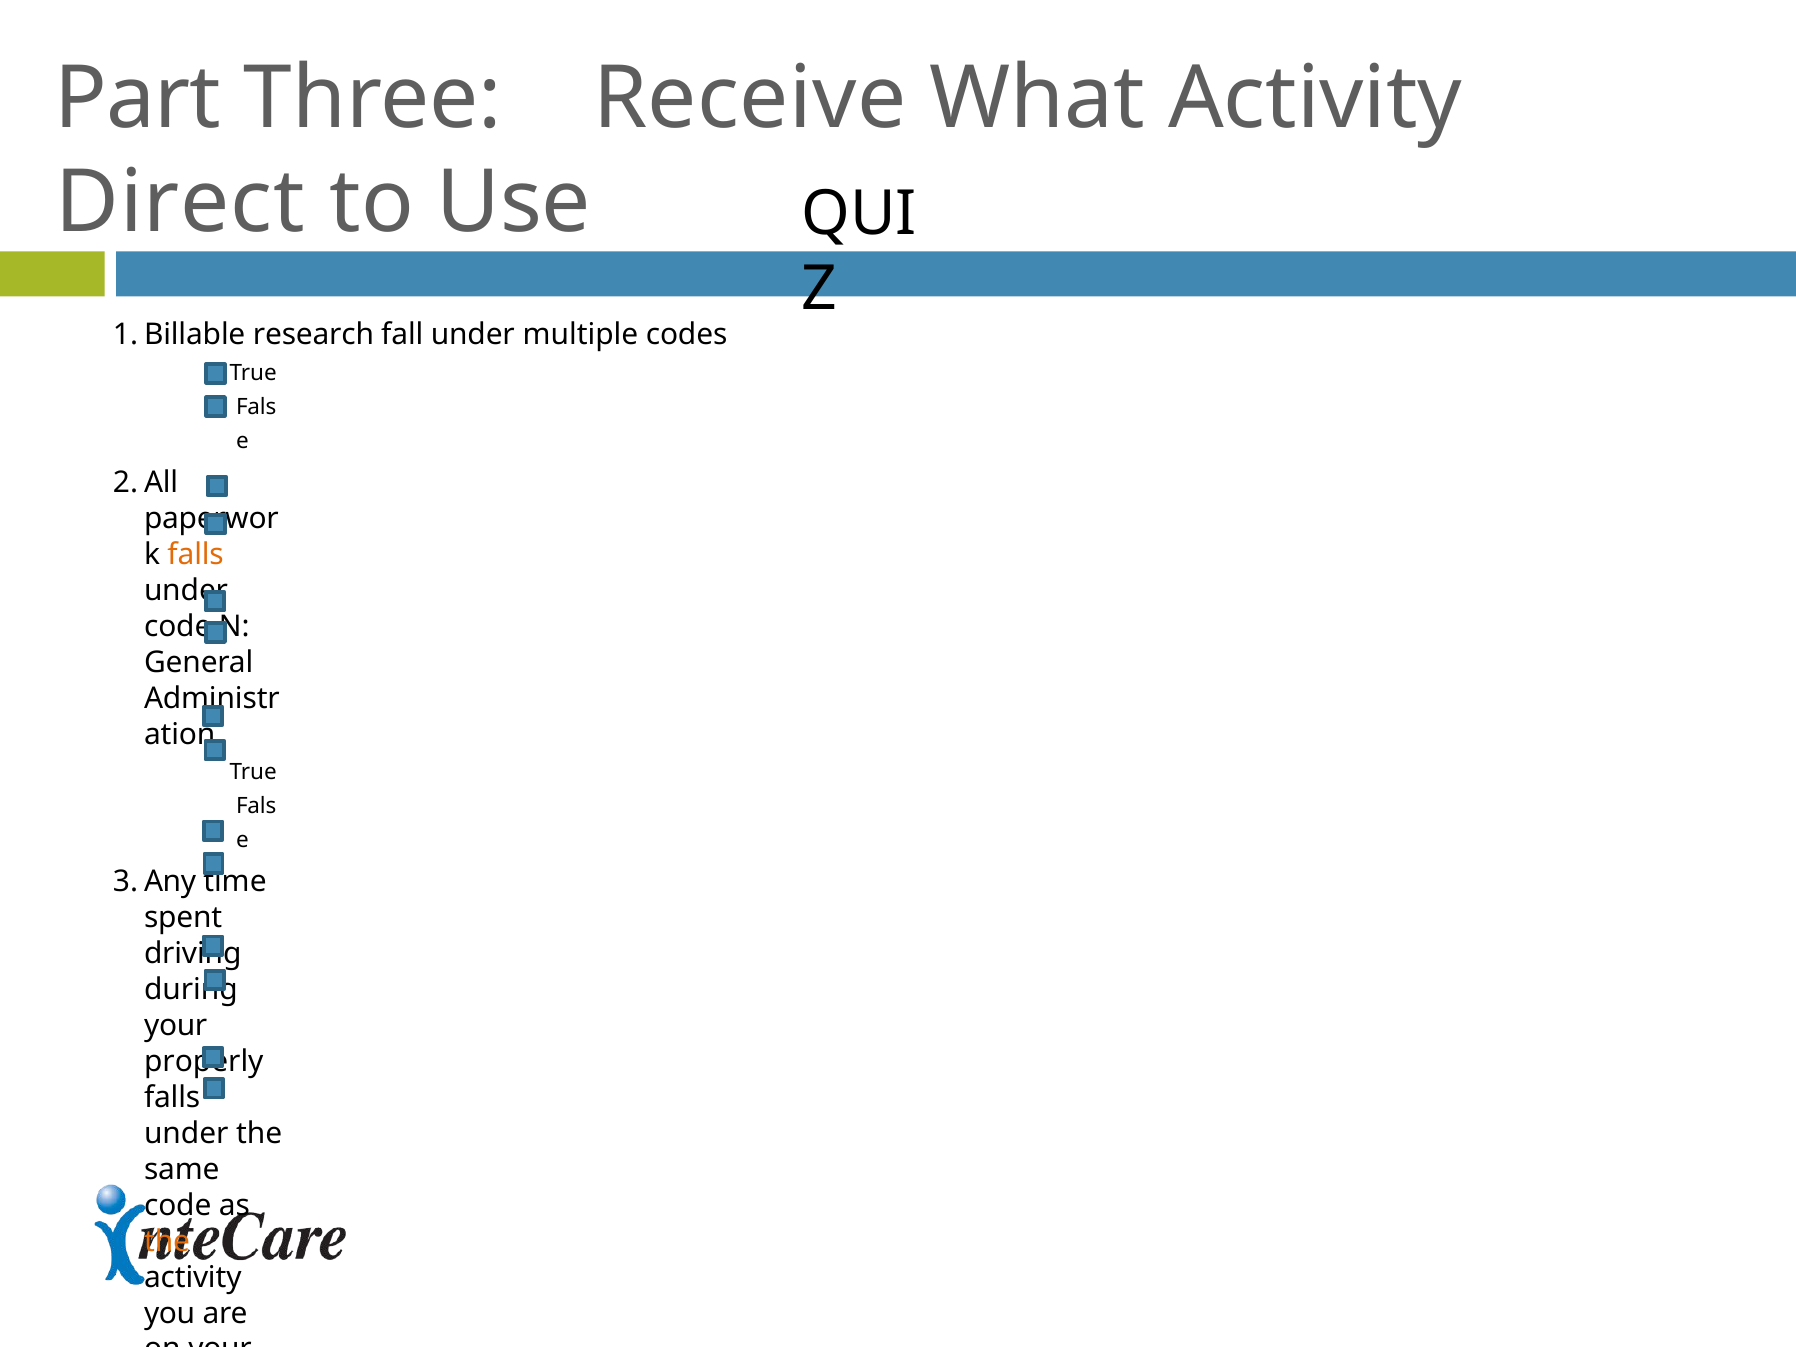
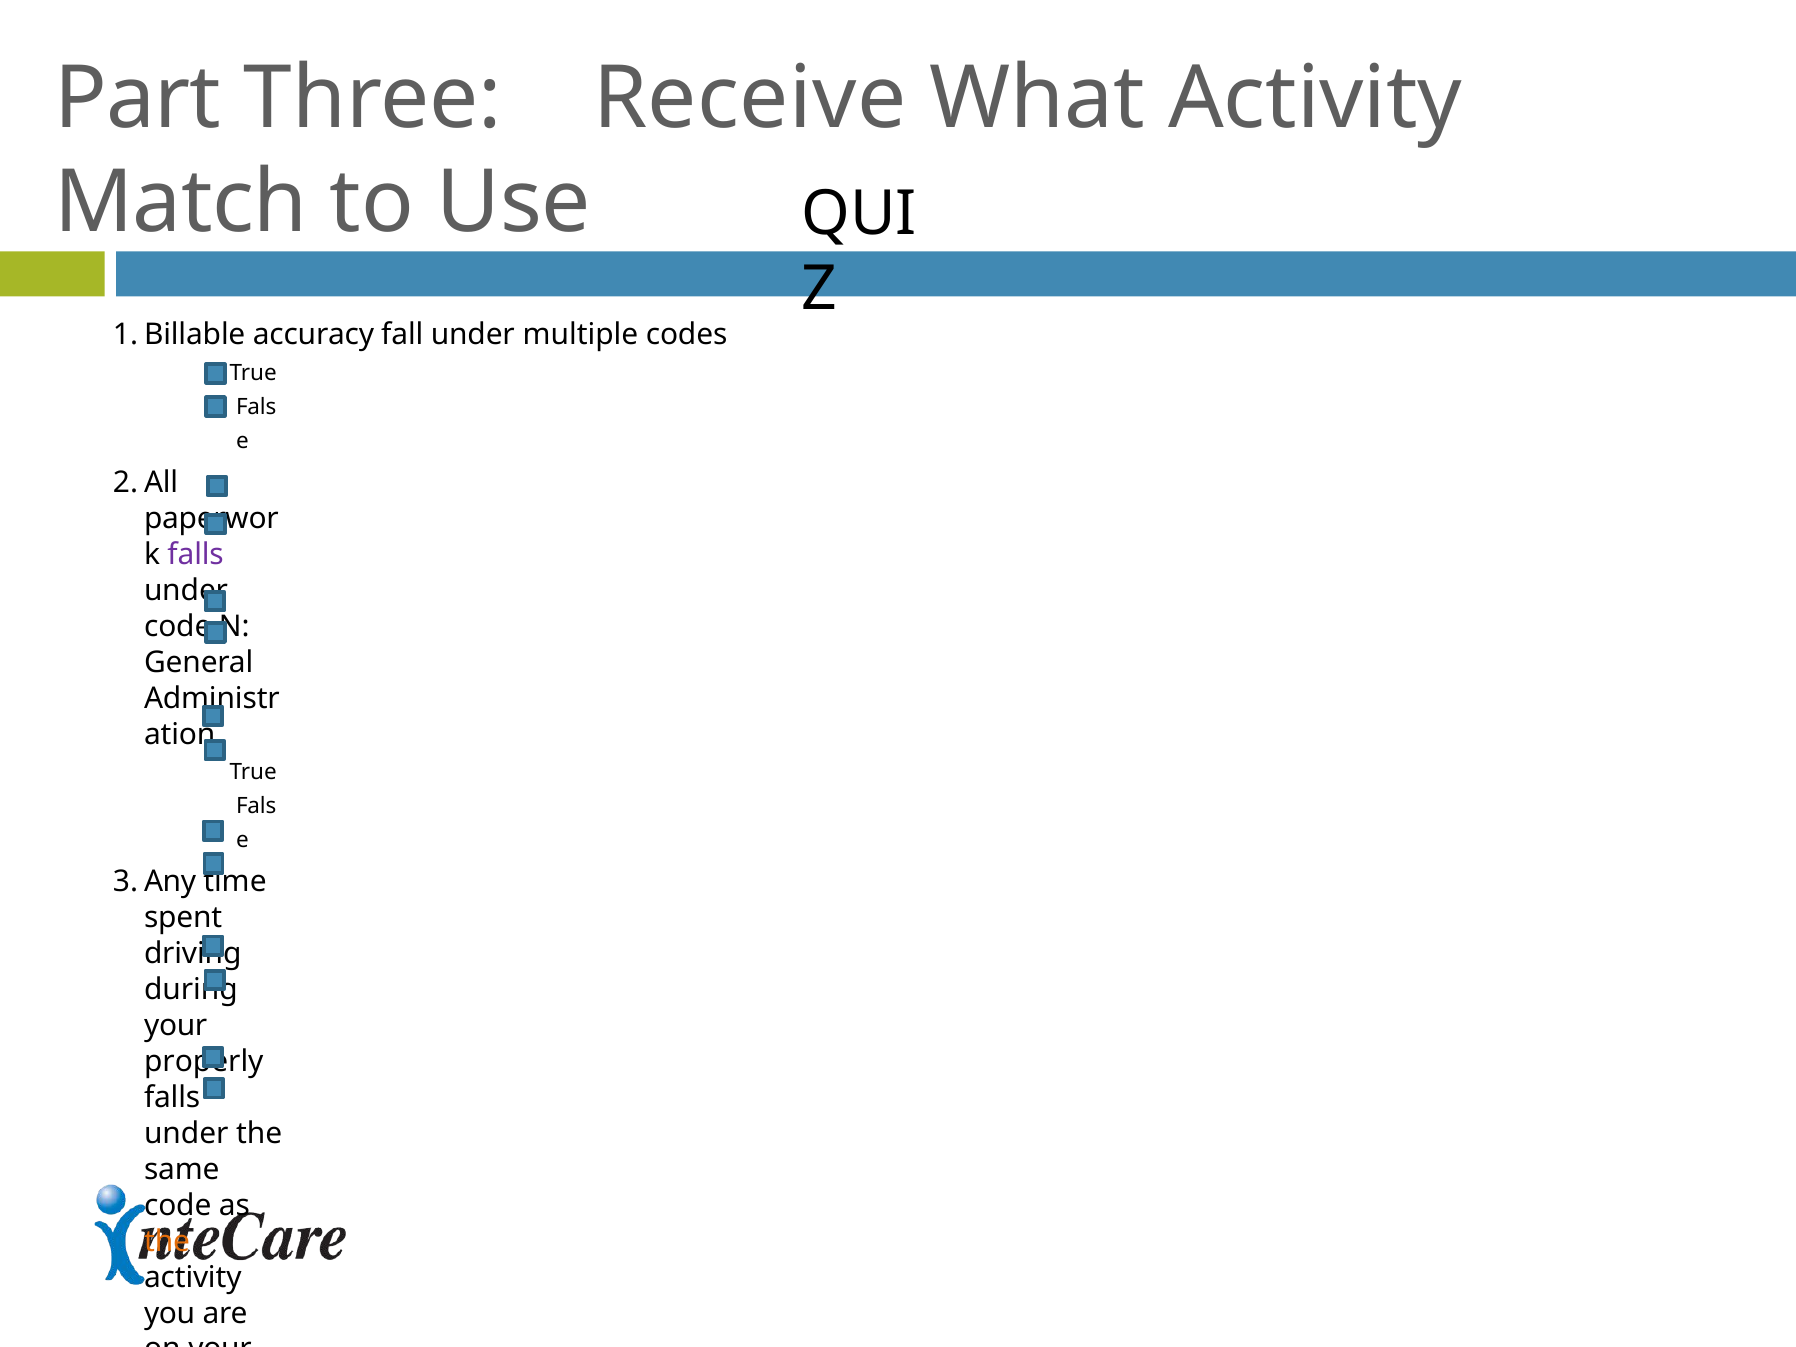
Direct: Direct -> Match
research: research -> accuracy
falls at (196, 555) colour: orange -> purple
